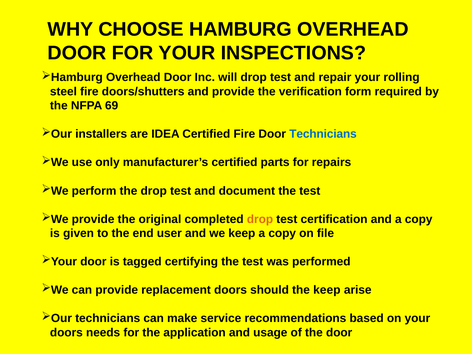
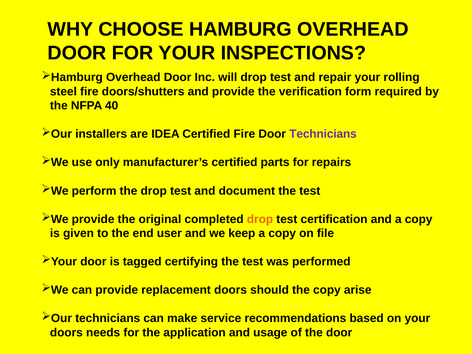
69: 69 -> 40
Technicians at (323, 134) colour: blue -> purple
the keep: keep -> copy
